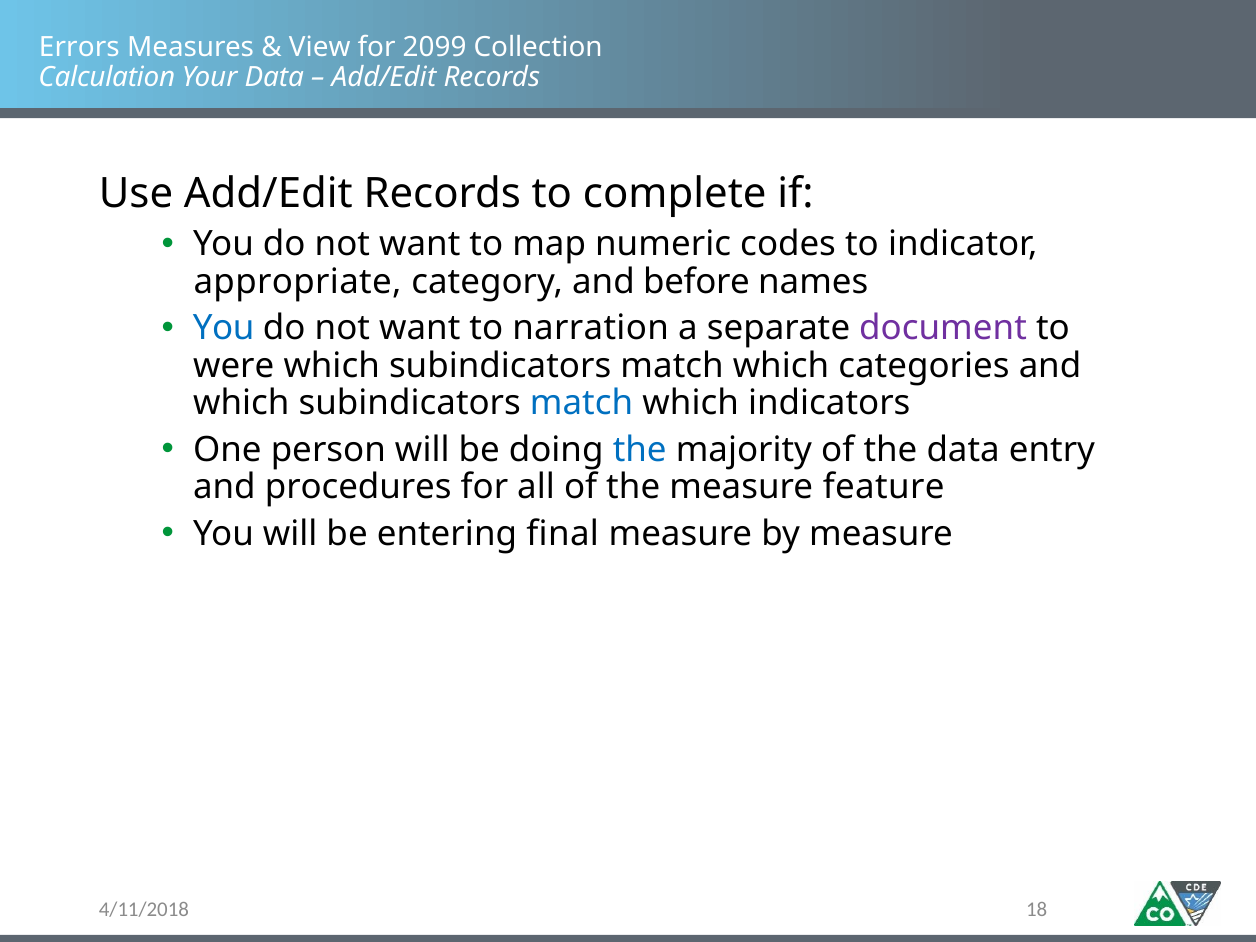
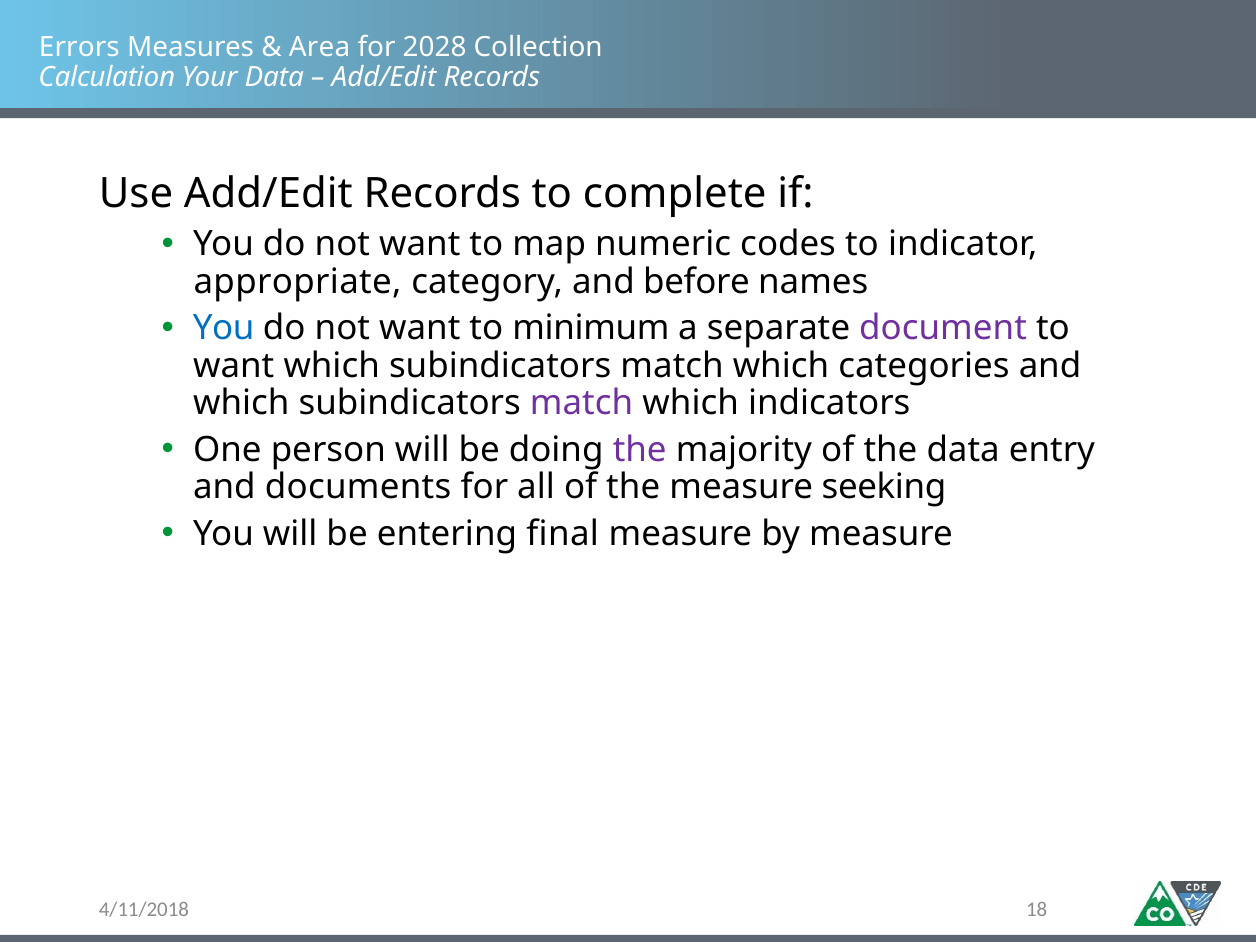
View: View -> Area
2099: 2099 -> 2028
narration: narration -> minimum
were at (234, 366): were -> want
match at (582, 403) colour: blue -> purple
the at (640, 450) colour: blue -> purple
procedures: procedures -> documents
feature: feature -> seeking
